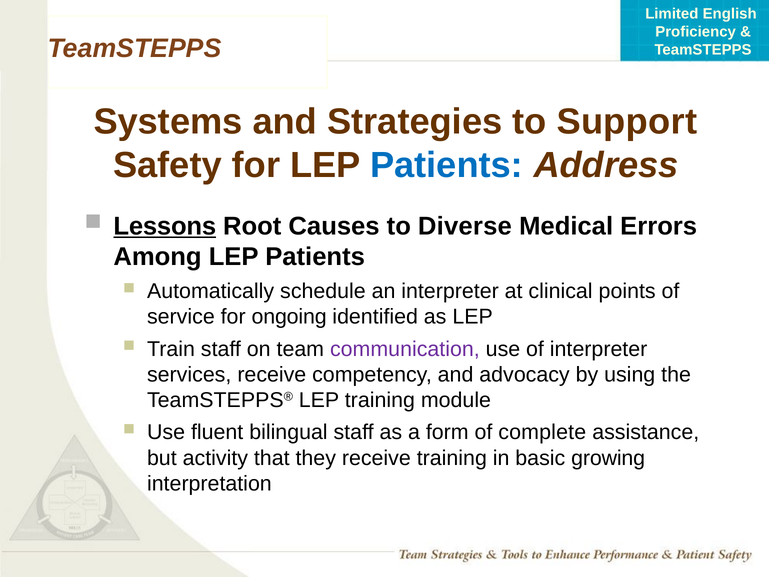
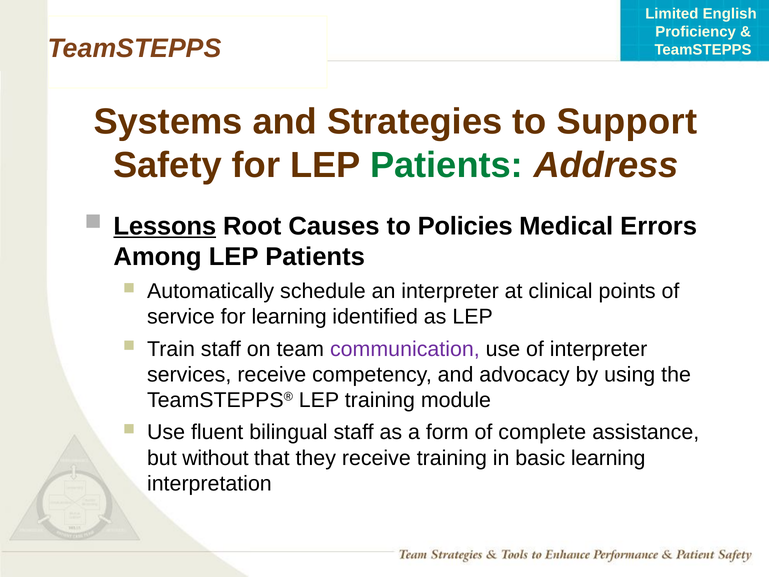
Patients at (447, 165) colour: blue -> green
Diverse: Diverse -> Policies
for ongoing: ongoing -> learning
activity: activity -> without
basic growing: growing -> learning
